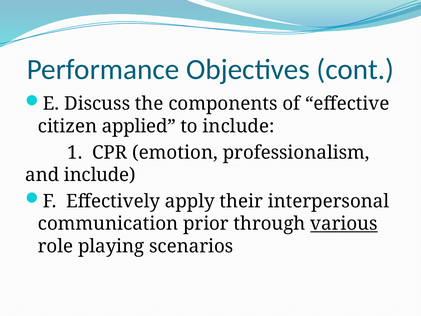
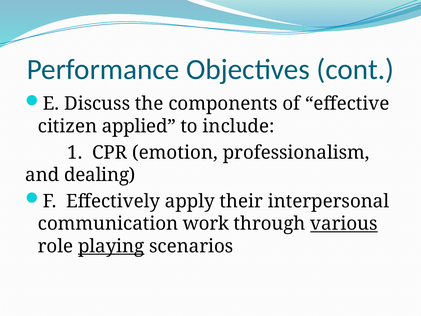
and include: include -> dealing
prior: prior -> work
playing underline: none -> present
